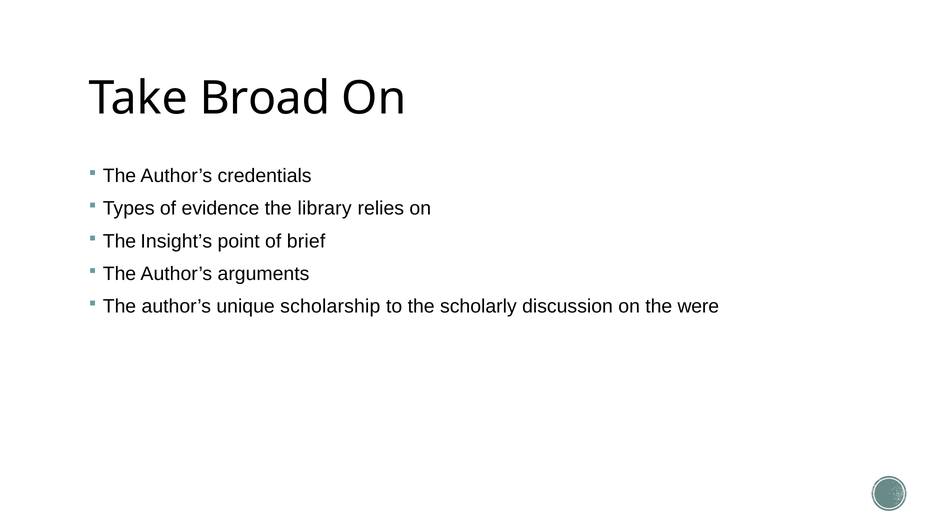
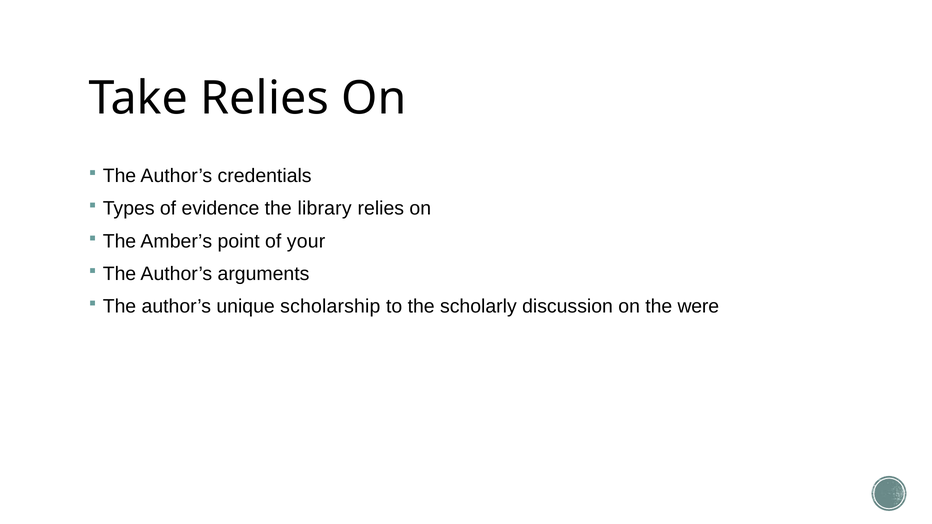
Take Broad: Broad -> Relies
Insight’s: Insight’s -> Amber’s
brief: brief -> your
